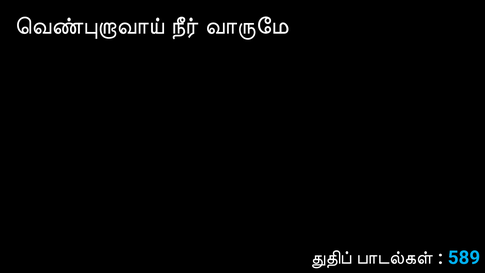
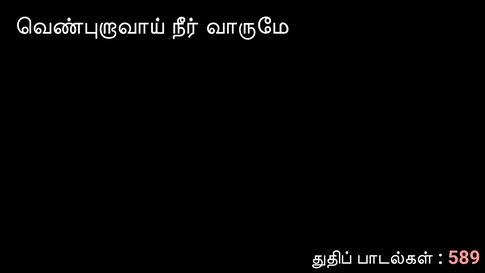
589 colour: light blue -> pink
